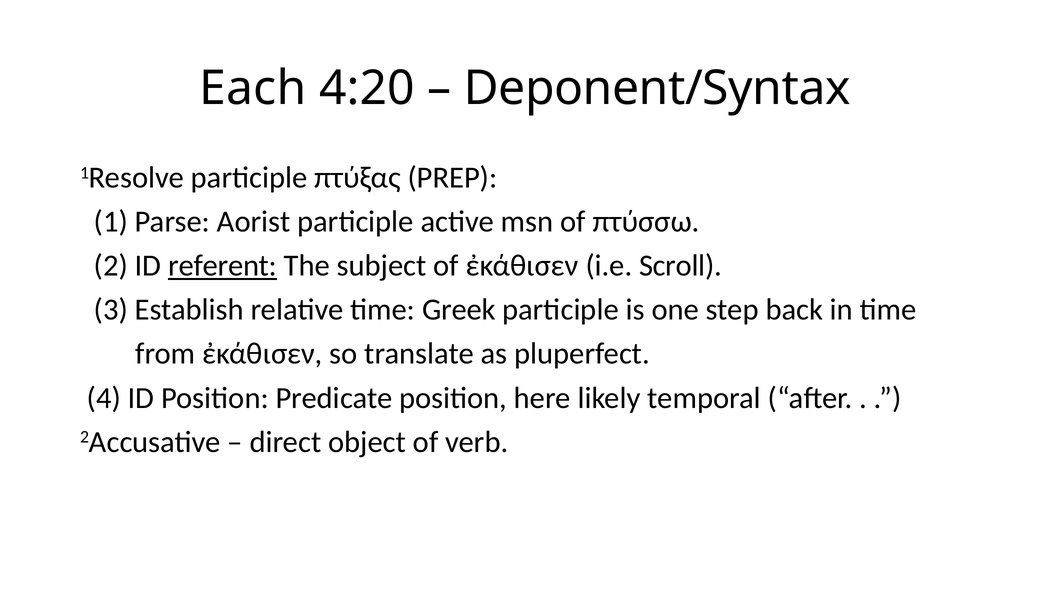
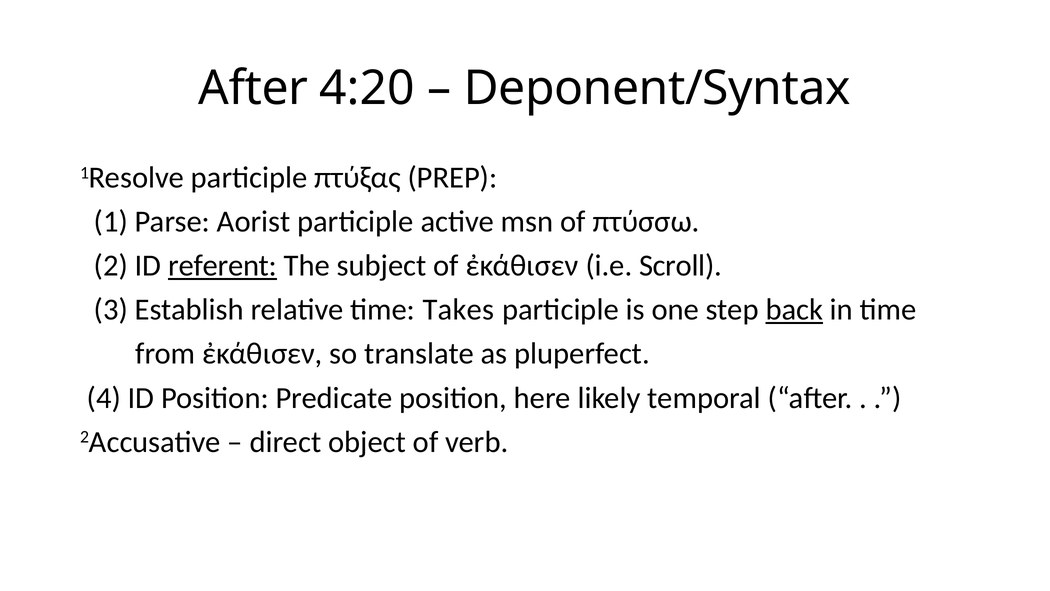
Each at (253, 88): Each -> After
Greek: Greek -> Takes
back underline: none -> present
